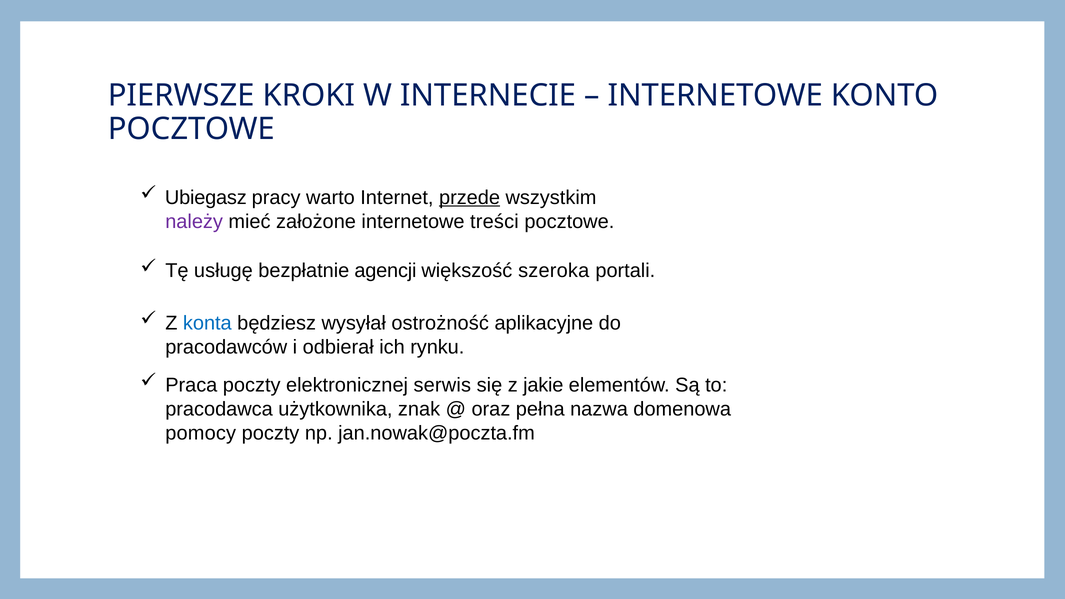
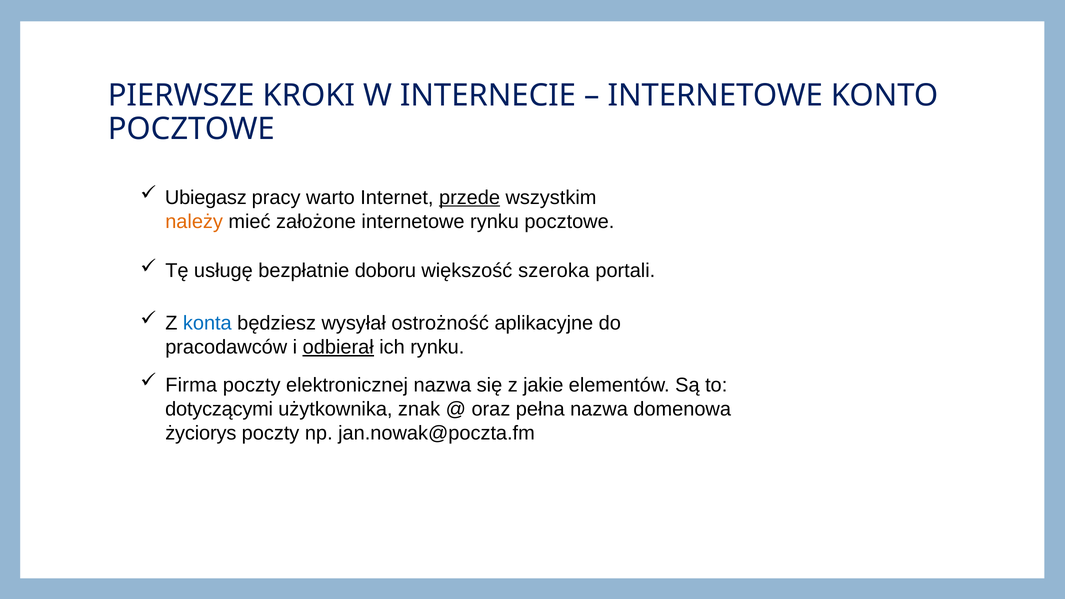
należy colour: purple -> orange
internetowe treści: treści -> rynku
agencji: agencji -> doboru
odbierał underline: none -> present
Praca: Praca -> Firma
elektronicznej serwis: serwis -> nazwa
pracodawca: pracodawca -> dotyczącymi
pomocy: pomocy -> życiorys
